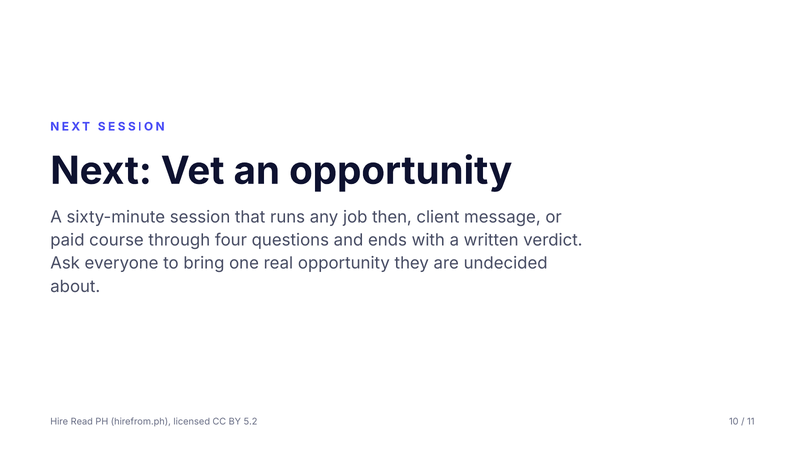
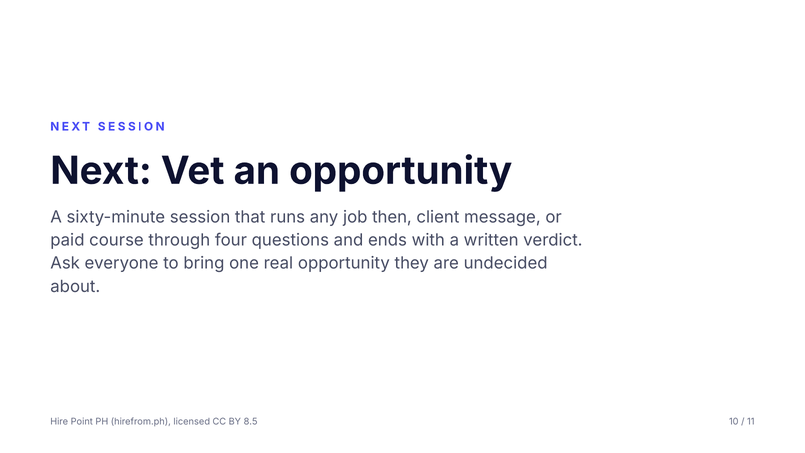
Read: Read -> Point
5.2: 5.2 -> 8.5
